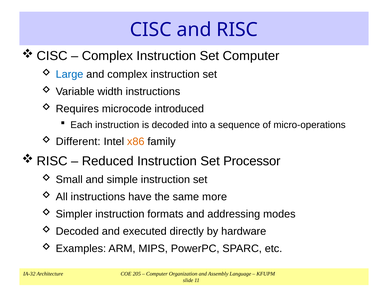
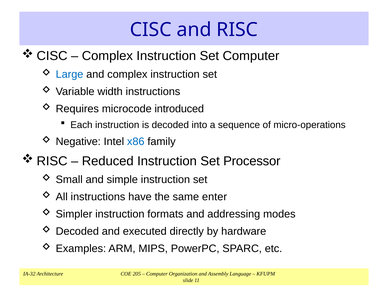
Different: Different -> Negative
x86 colour: orange -> blue
more: more -> enter
